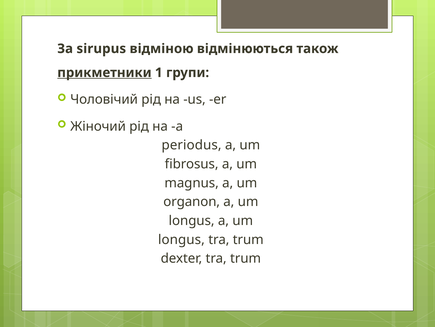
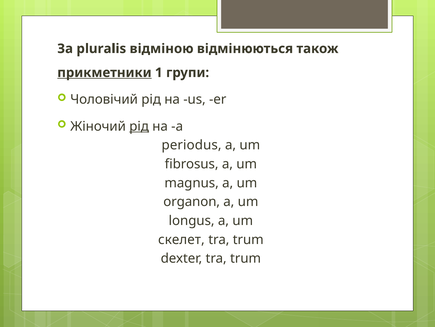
sirupus: sirupus -> pluralis
рід at (139, 126) underline: none -> present
longus at (181, 239): longus -> скелет
